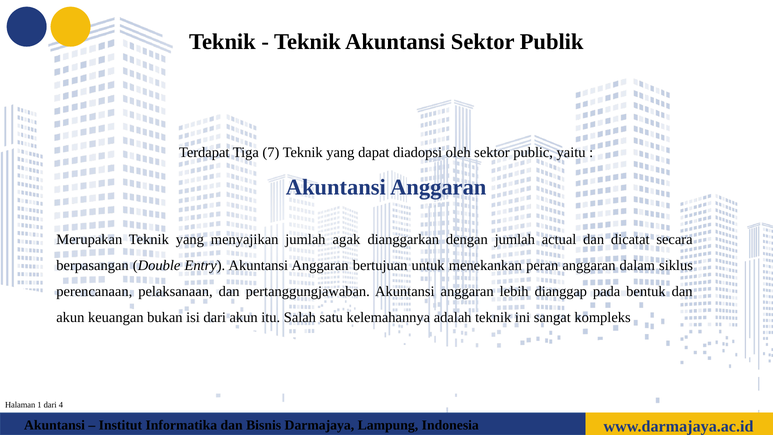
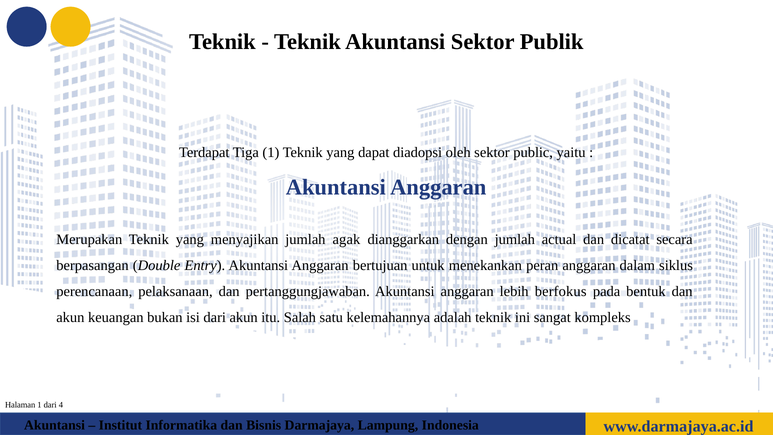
Tiga 7: 7 -> 1
dianggap: dianggap -> berfokus
